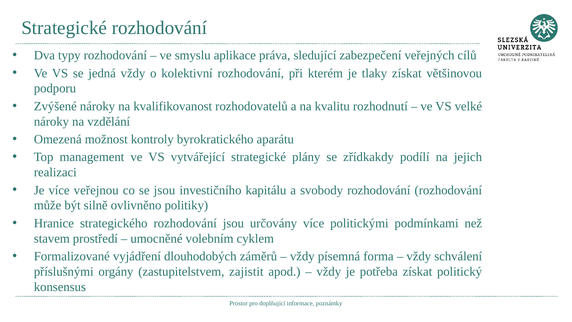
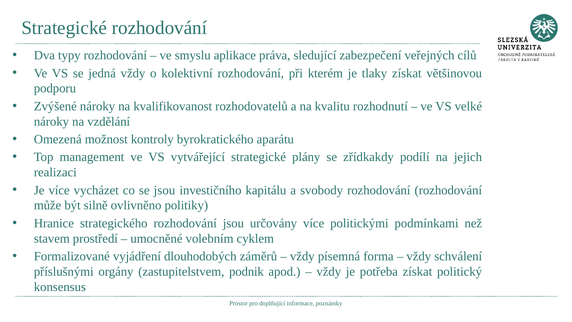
veřejnou: veřejnou -> vycházet
zajistit: zajistit -> podnik
